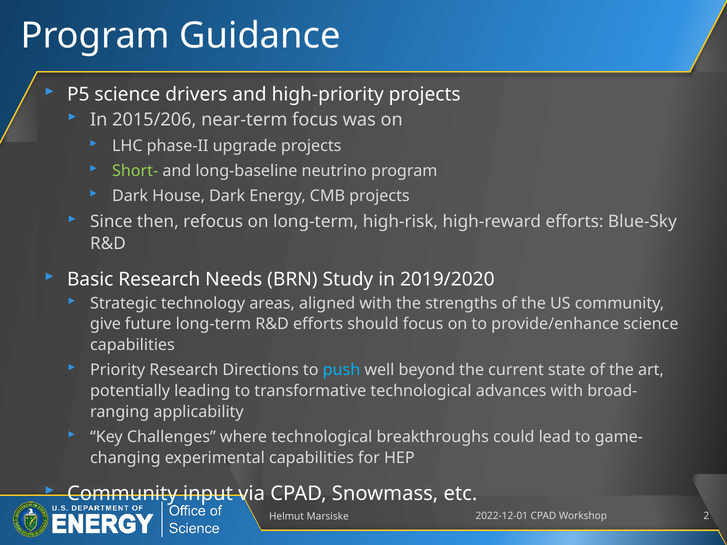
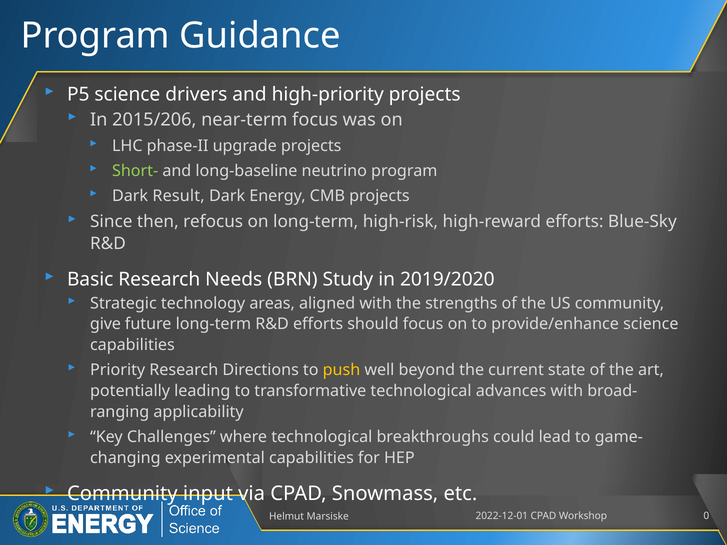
House: House -> Result
push colour: light blue -> yellow
2: 2 -> 0
